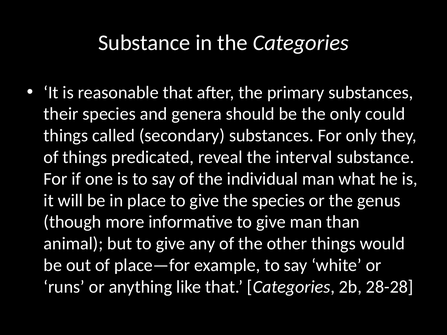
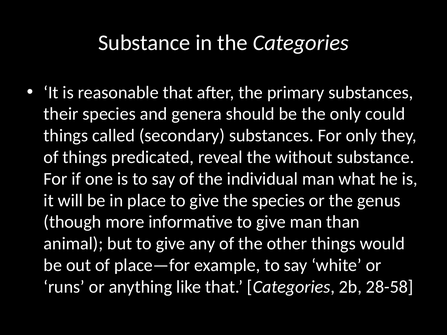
interval: interval -> without
28-28: 28-28 -> 28-58
